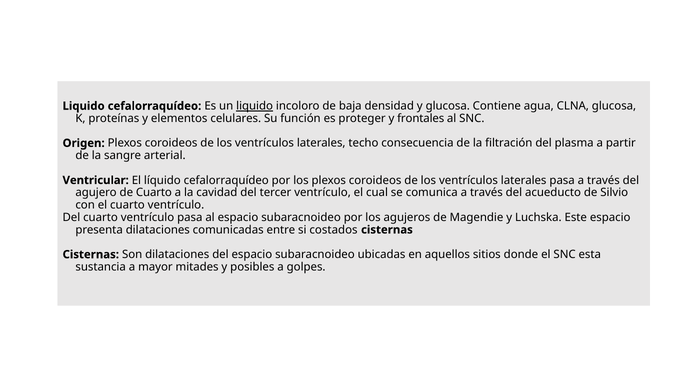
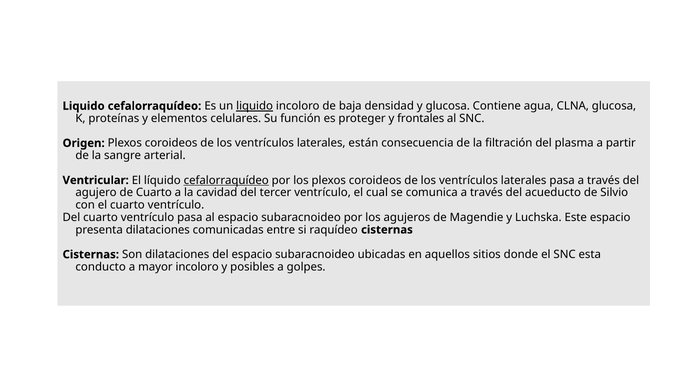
techo: techo -> están
cefalorraquídeo at (226, 180) underline: none -> present
costados: costados -> raquídeo
sustancia: sustancia -> conducto
mayor mitades: mitades -> incoloro
